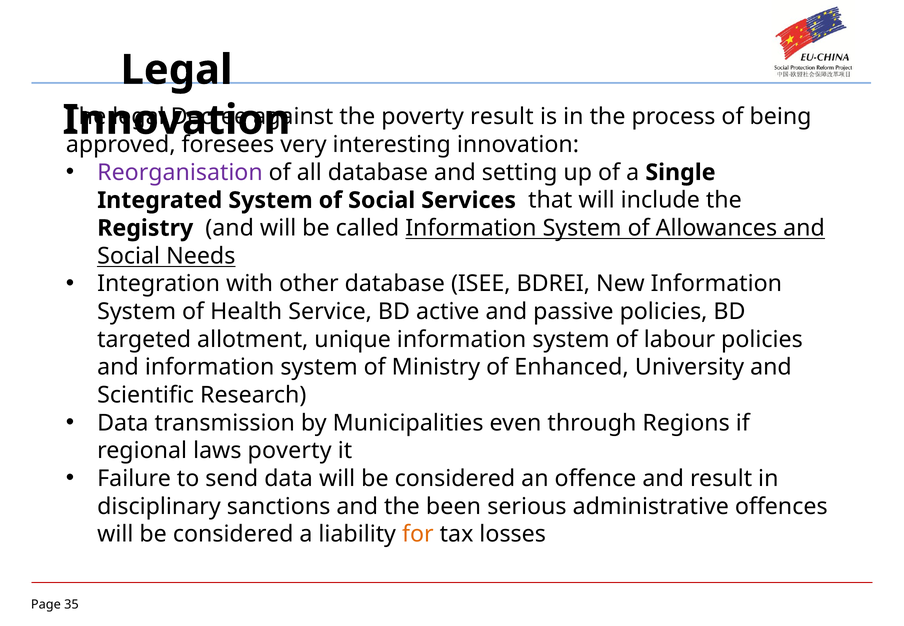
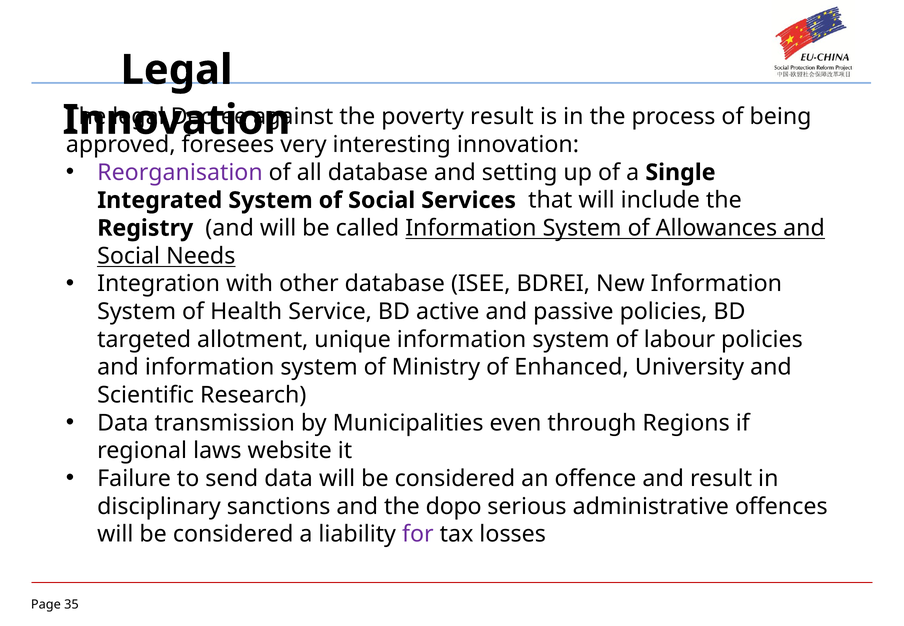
laws poverty: poverty -> website
been: been -> dopo
for colour: orange -> purple
